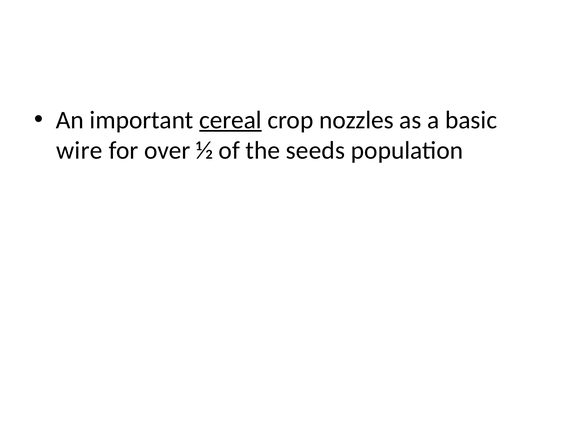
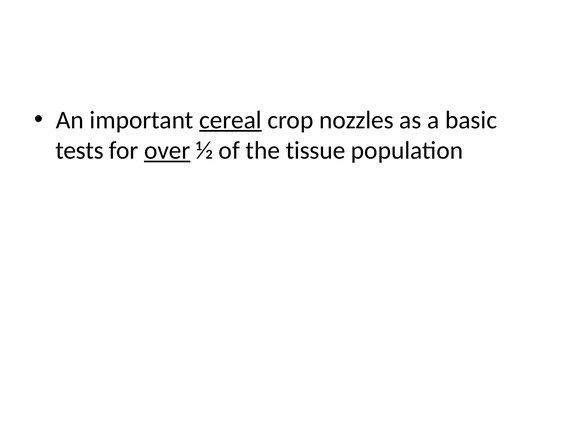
wire: wire -> tests
over underline: none -> present
seeds: seeds -> tissue
